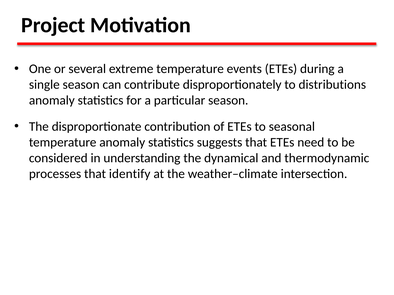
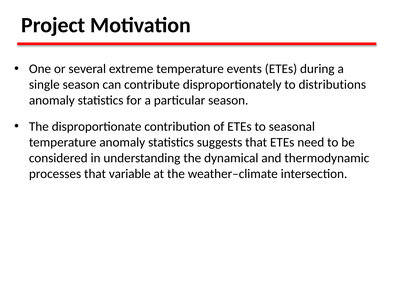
identify: identify -> variable
